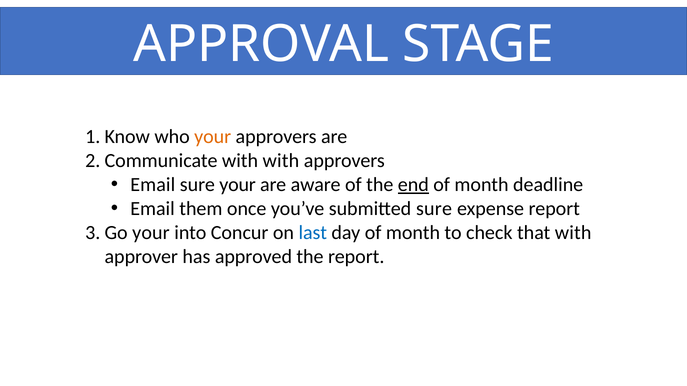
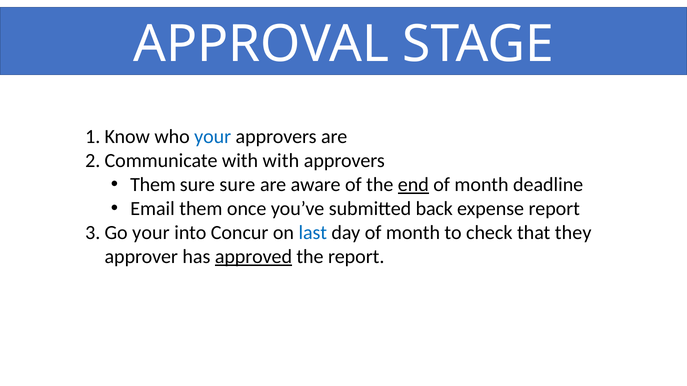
your at (213, 137) colour: orange -> blue
Email at (153, 185): Email -> Them
sure your: your -> sure
submitted sure: sure -> back
that with: with -> they
approved underline: none -> present
